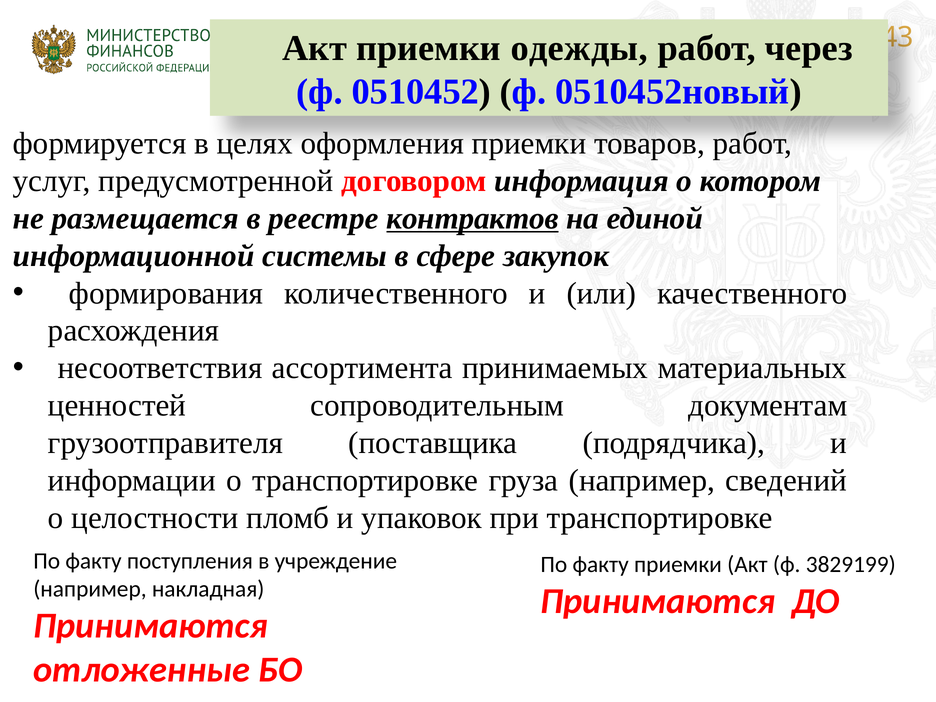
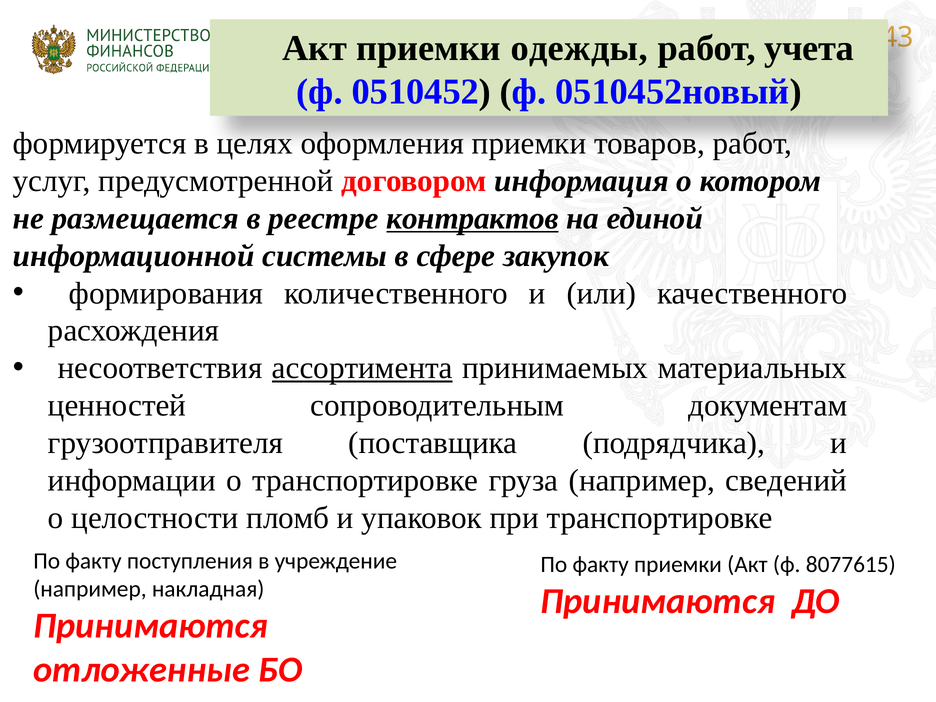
через: через -> учета
ассортимента underline: none -> present
3829199: 3829199 -> 8077615
